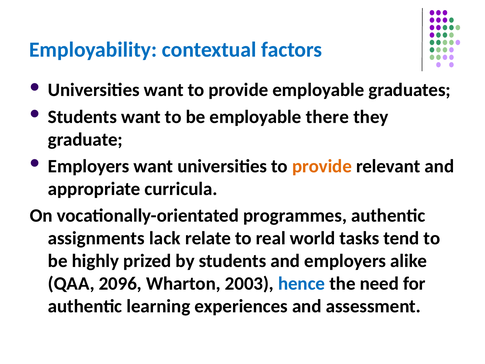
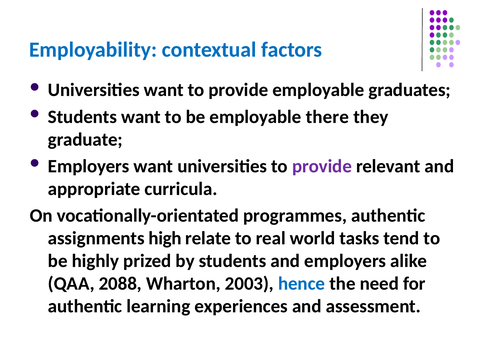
provide at (322, 166) colour: orange -> purple
lack: lack -> high
2096: 2096 -> 2088
